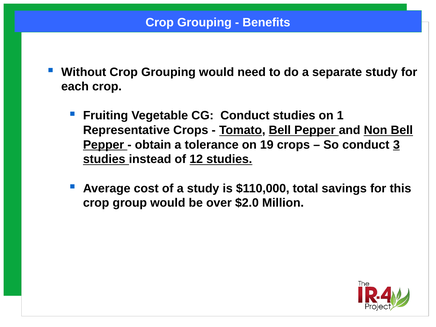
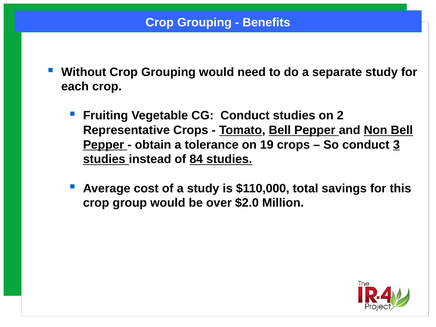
1: 1 -> 2
12: 12 -> 84
